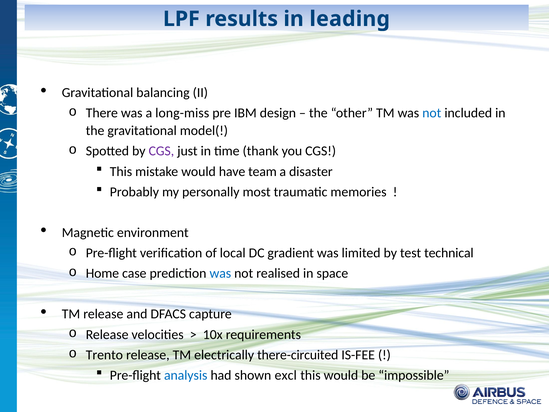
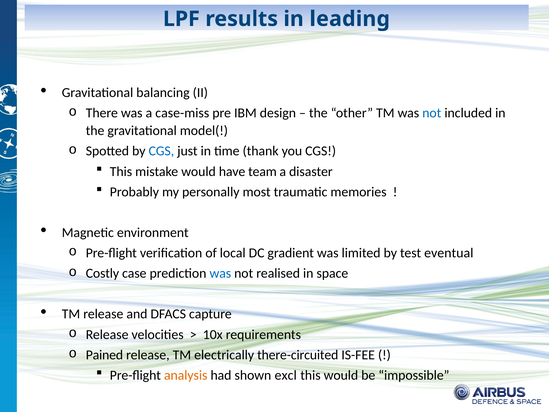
long-miss: long-miss -> case-miss
CGS at (161, 151) colour: purple -> blue
technical: technical -> eventual
Home: Home -> Costly
Trento: Trento -> Pained
analysis colour: blue -> orange
